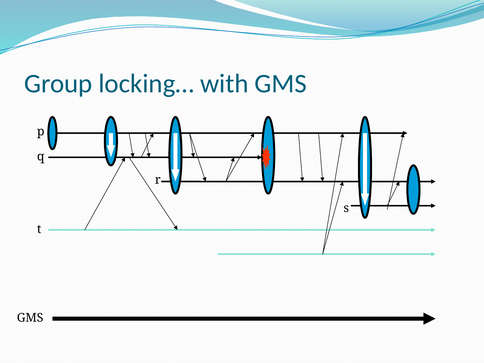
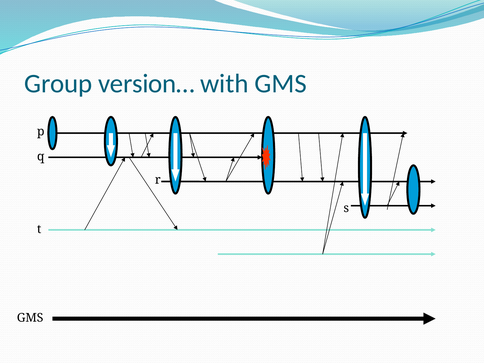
locking…: locking… -> version…
